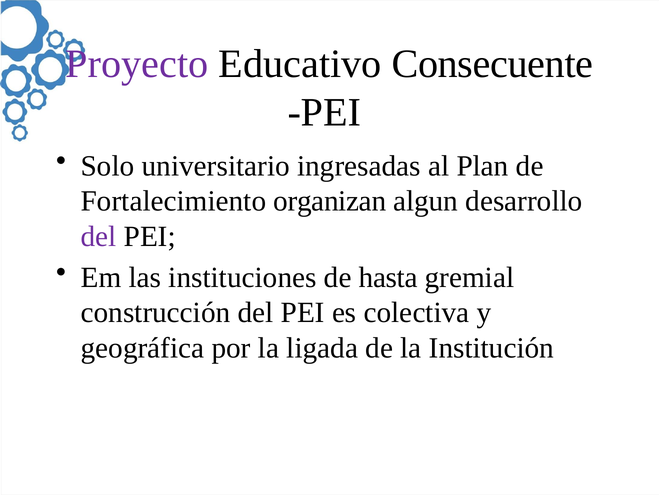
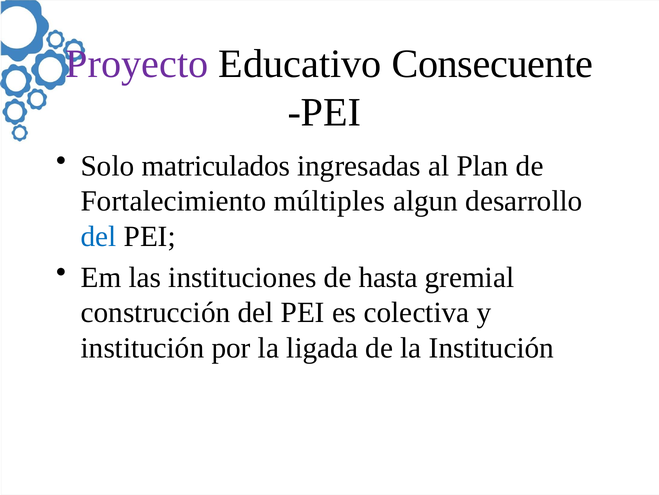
universitario: universitario -> matriculados
organizan: organizan -> múltiples
del at (99, 236) colour: purple -> blue
geográfica at (143, 347): geográfica -> institución
